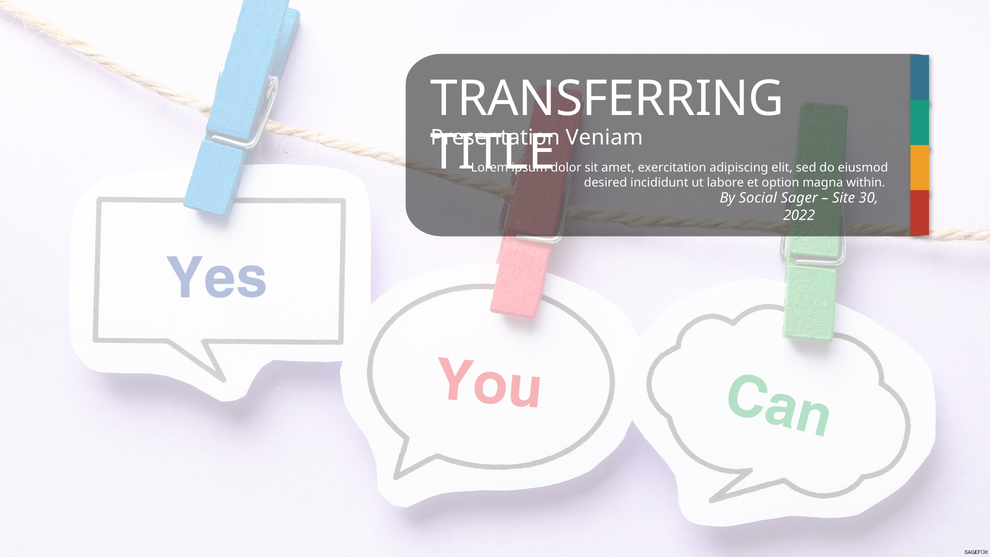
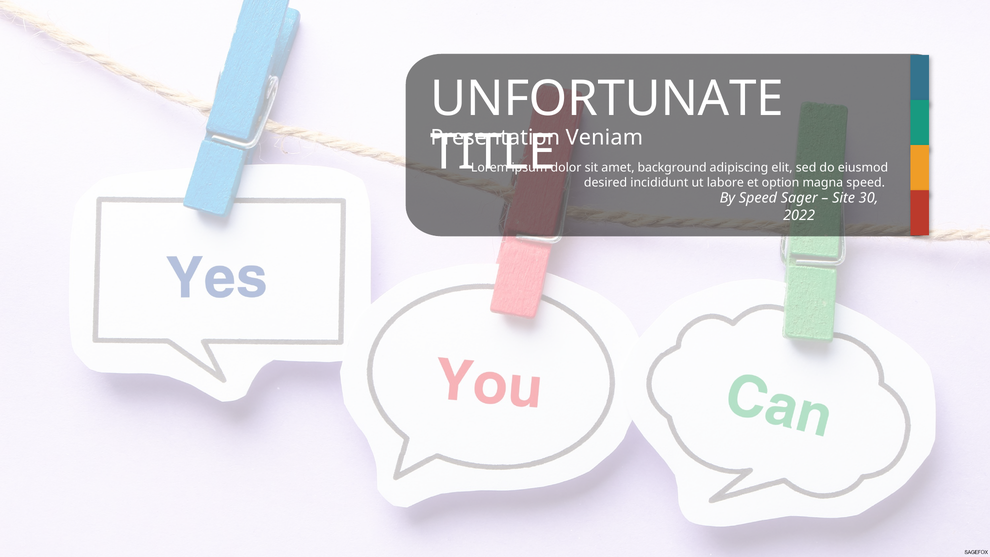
TRANSFERRING: TRANSFERRING -> UNFORTUNATE
exercitation: exercitation -> background
magna within: within -> speed
By Social: Social -> Speed
